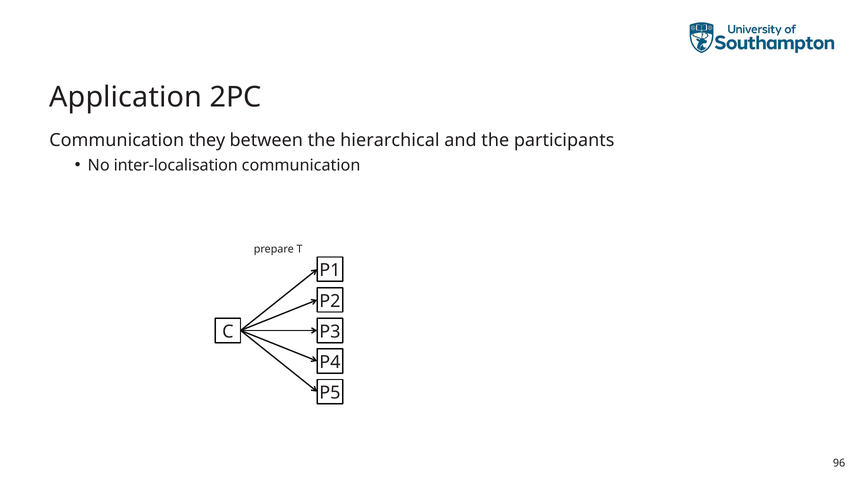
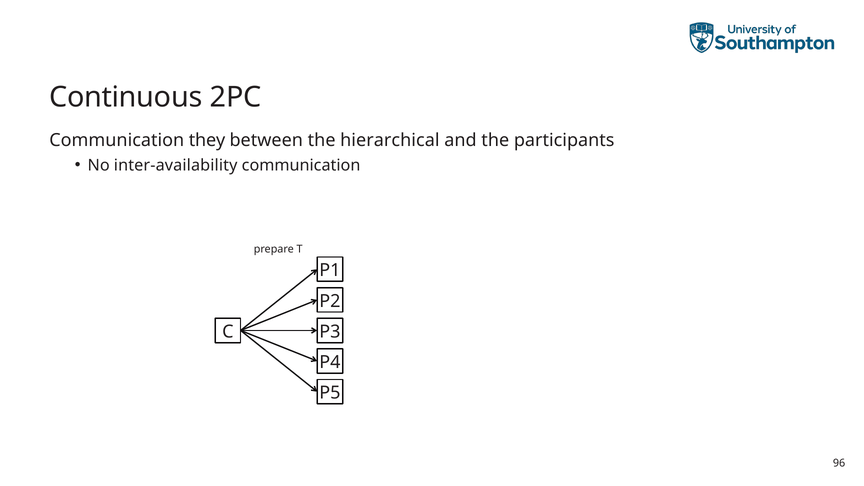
Application: Application -> Continuous
inter-localisation: inter-localisation -> inter-availability
